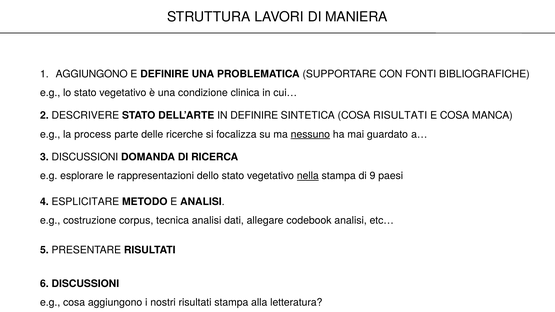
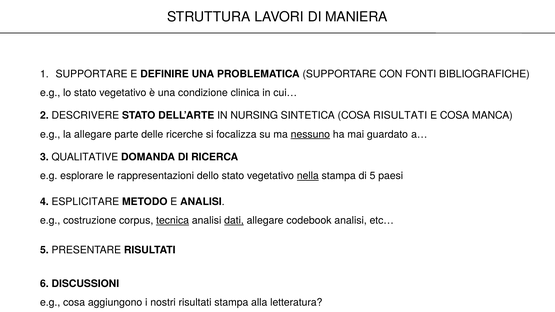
AGGIUNGONO at (92, 74): AGGIUNGONO -> SUPPORTARE
IN DEFINIRE: DEFINIRE -> NURSING
la process: process -> allegare
3 DISCUSSIONI: DISCUSSIONI -> QUALITATIVE
di 9: 9 -> 5
tecnica underline: none -> present
dati underline: none -> present
